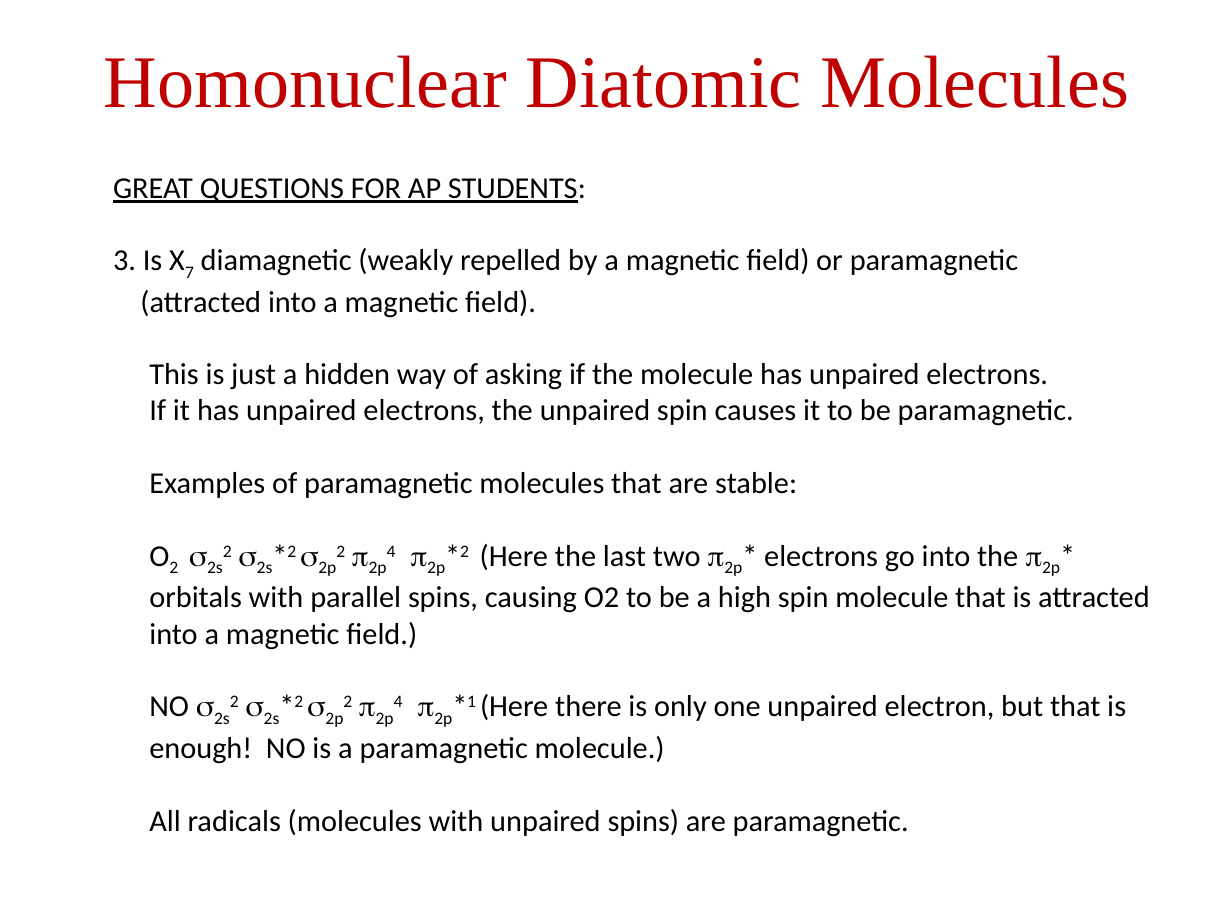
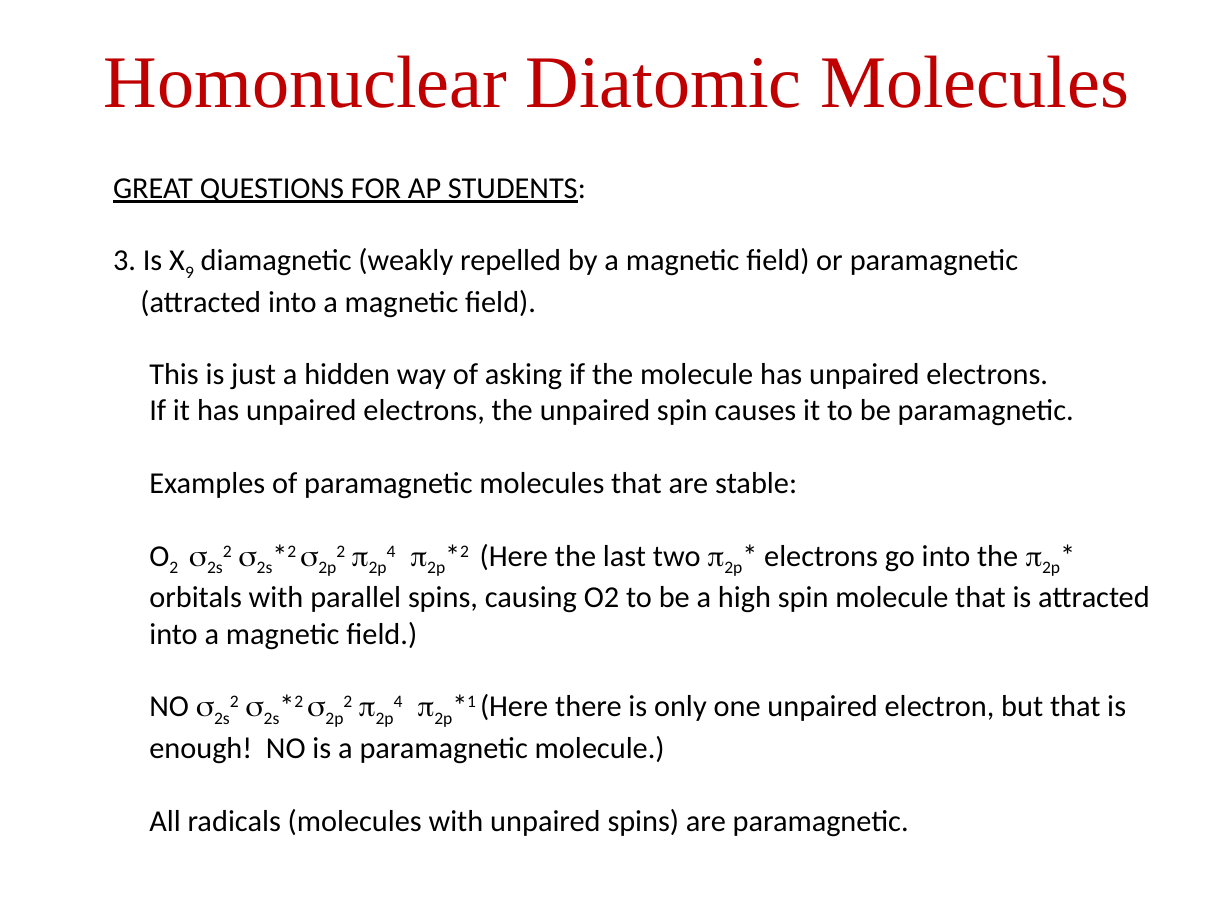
7: 7 -> 9
